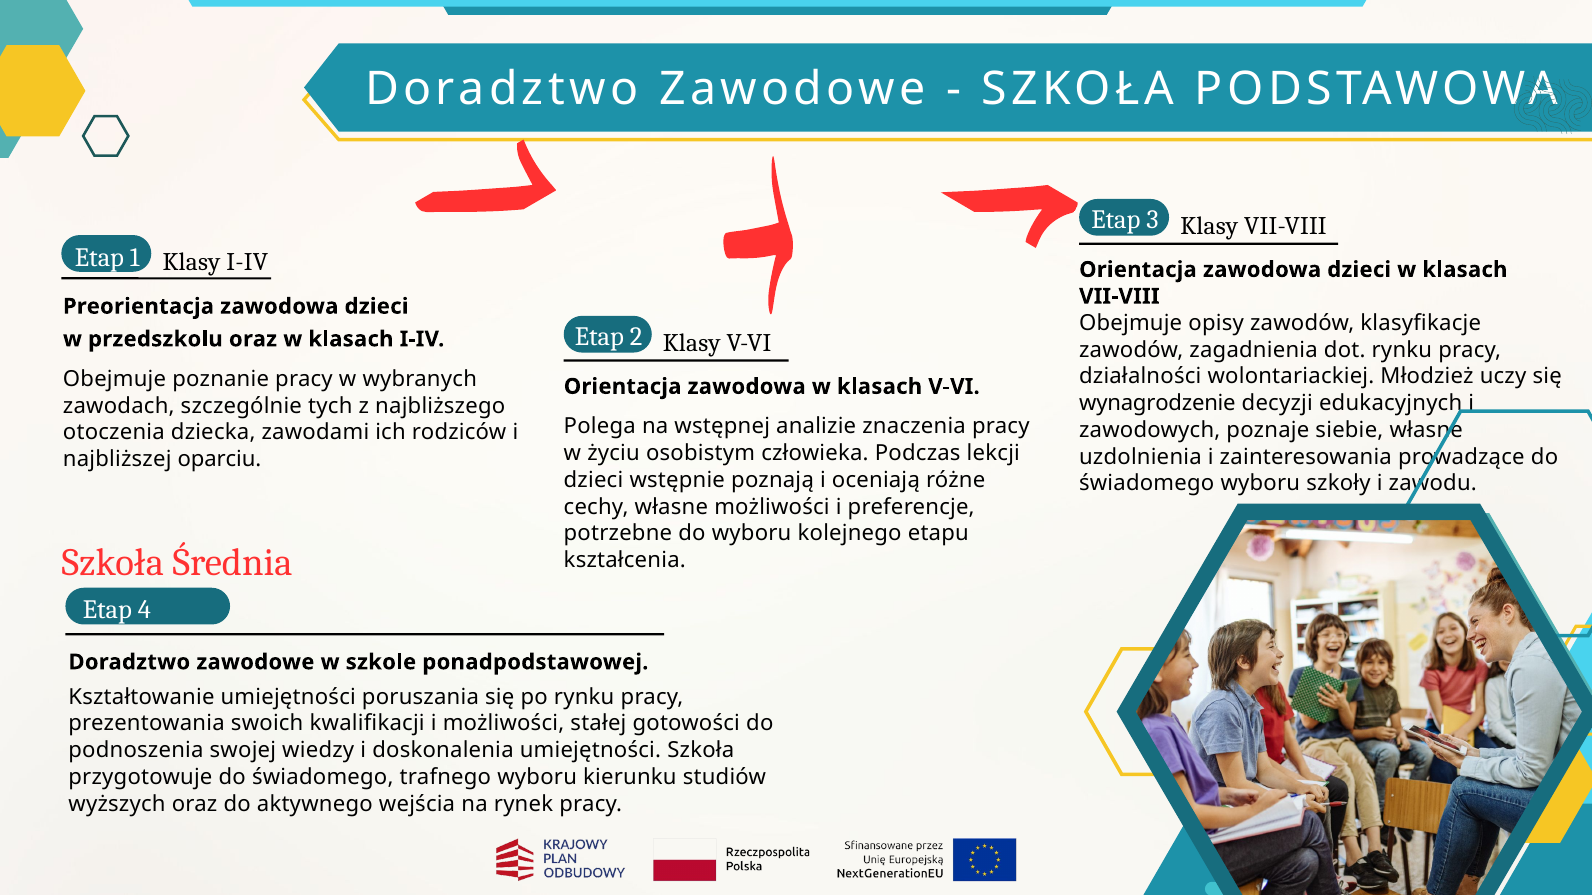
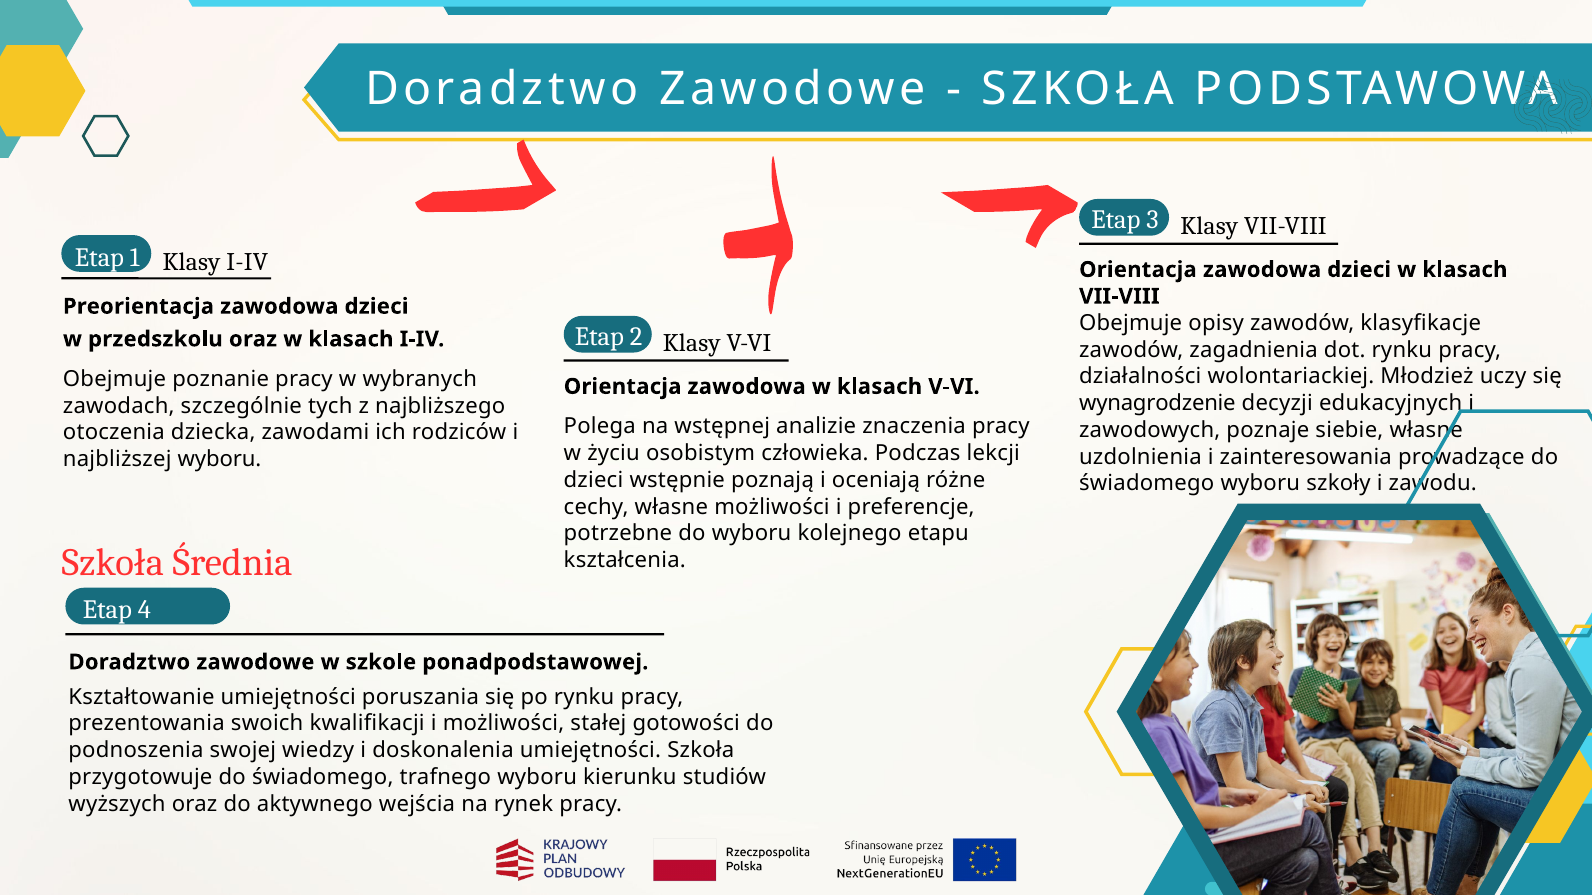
najbliższej oparciu: oparciu -> wyboru
